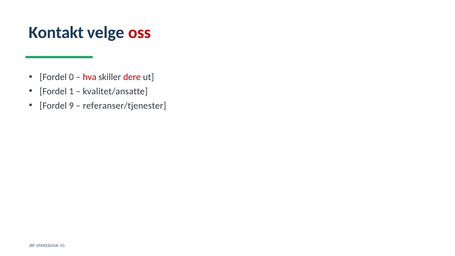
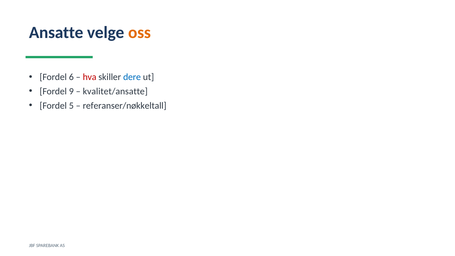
Kontakt: Kontakt -> Ansatte
oss colour: red -> orange
0: 0 -> 6
dere colour: red -> blue
1: 1 -> 9
9: 9 -> 5
referanser/tjenester: referanser/tjenester -> referanser/nøkkeltall
